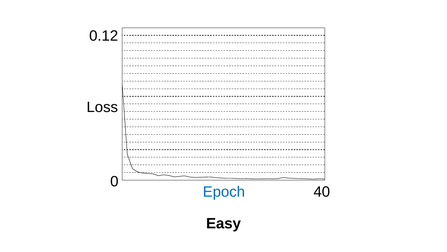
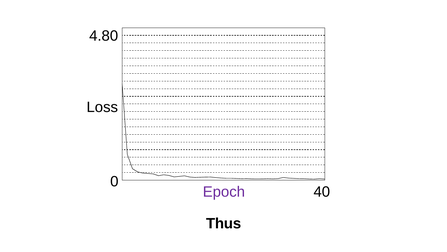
0.12: 0.12 -> 4.80
Epoch colour: blue -> purple
Easy: Easy -> Thus
